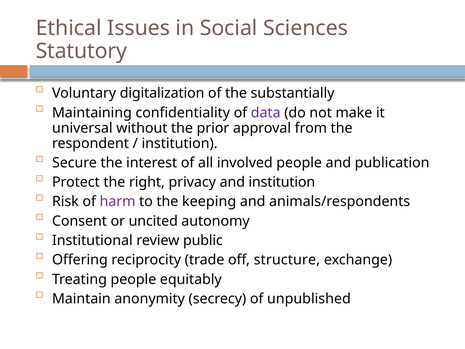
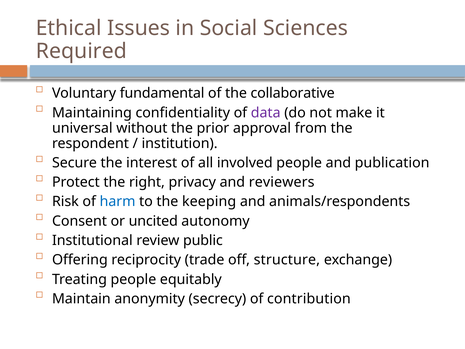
Statutory: Statutory -> Required
digitalization: digitalization -> fundamental
substantially: substantially -> collaborative
and institution: institution -> reviewers
harm colour: purple -> blue
unpublished: unpublished -> contribution
